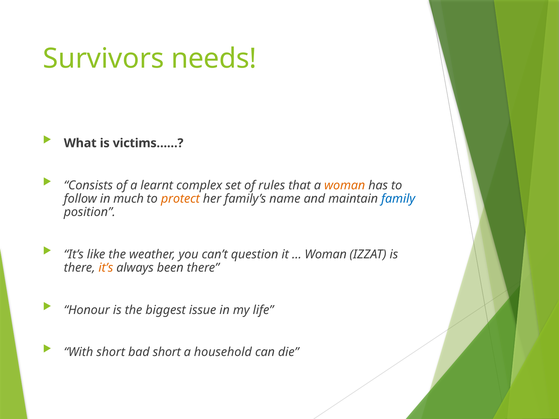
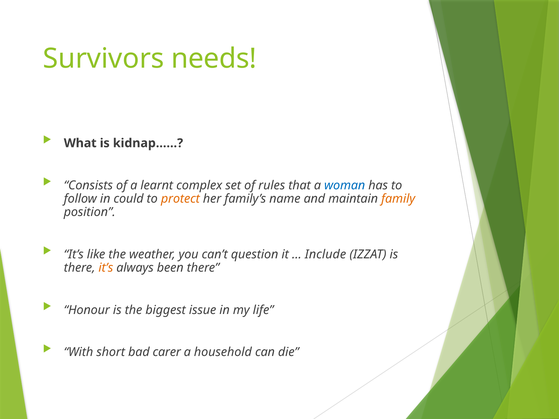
victims……: victims…… -> kidnap……
woman at (345, 185) colour: orange -> blue
much: much -> could
family colour: blue -> orange
Woman at (326, 255): Woman -> Include
bad short: short -> carer
